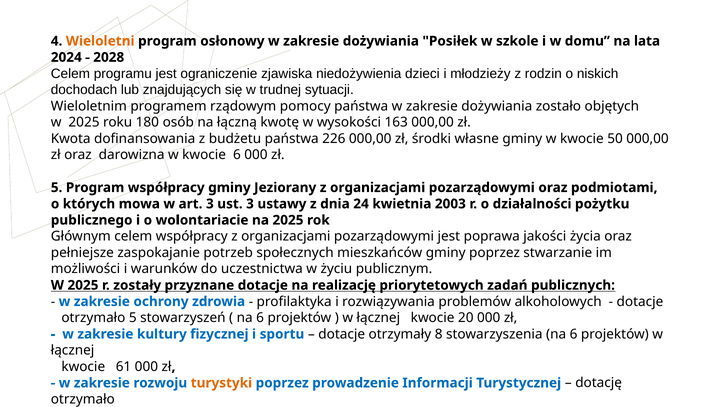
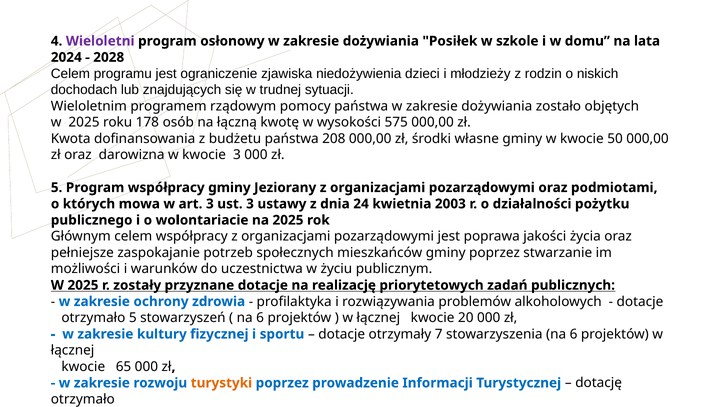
Wieloletni colour: orange -> purple
180: 180 -> 178
163: 163 -> 575
226: 226 -> 208
kwocie 6: 6 -> 3
8: 8 -> 7
61: 61 -> 65
